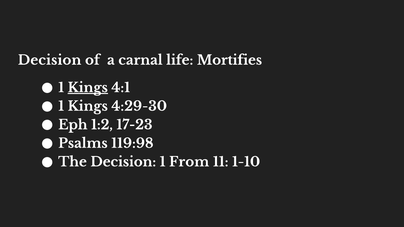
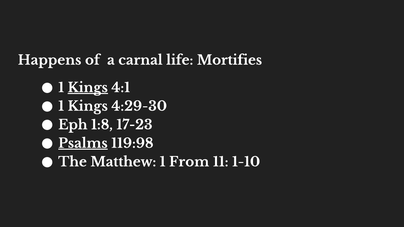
Decision at (50, 60): Decision -> Happens
1:2: 1:2 -> 1:8
Psalms underline: none -> present
The Decision: Decision -> Matthew
